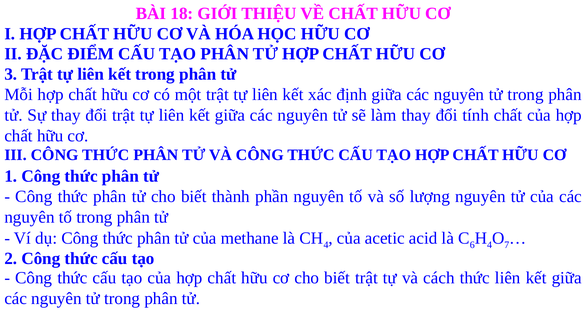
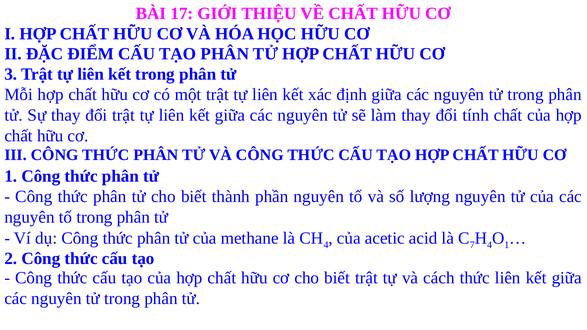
18: 18 -> 17
6: 6 -> 7
7 at (507, 245): 7 -> 1
